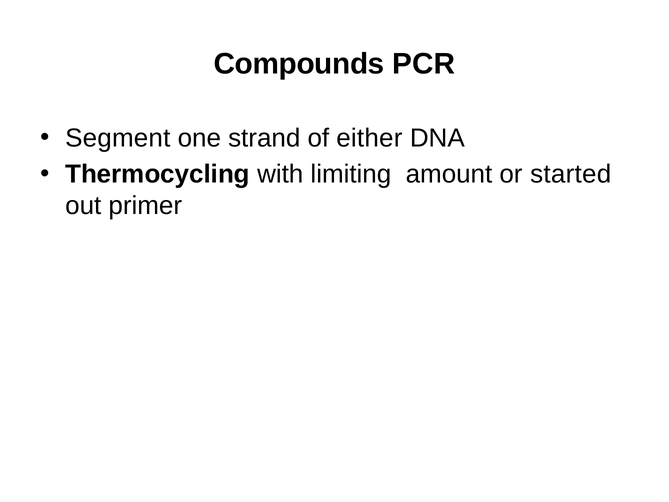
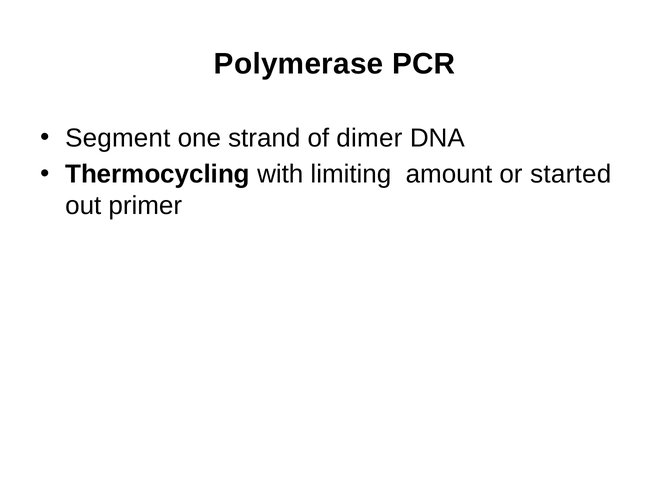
Compounds: Compounds -> Polymerase
either: either -> dimer
